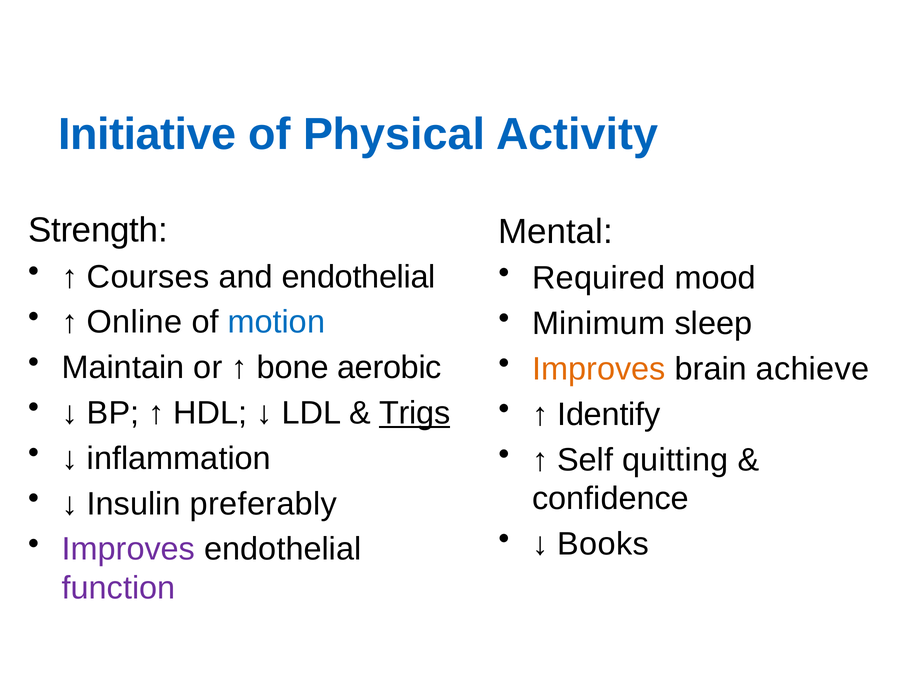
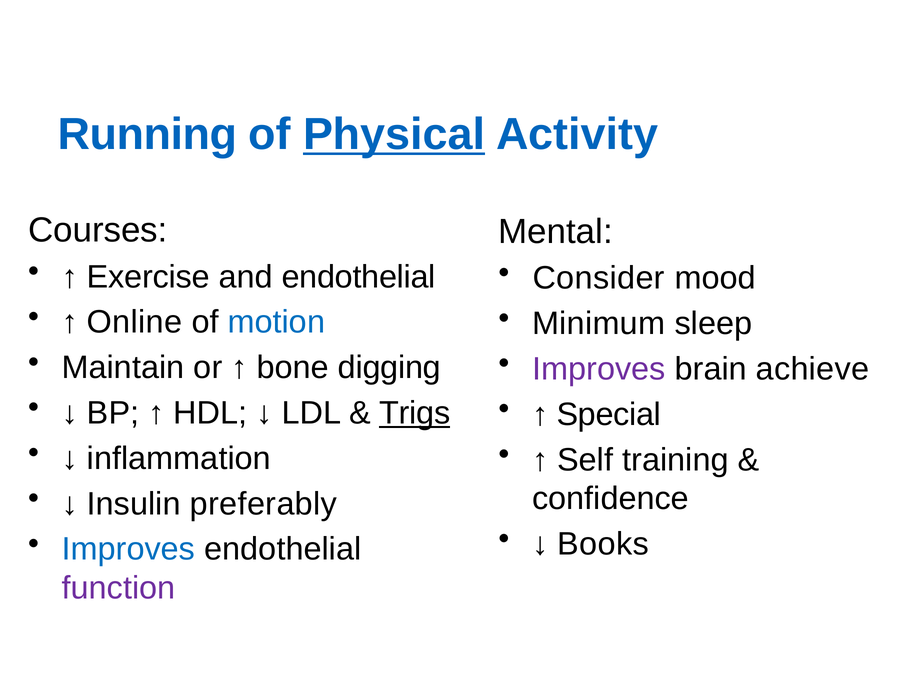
Initiative: Initiative -> Running
Physical underline: none -> present
Strength: Strength -> Courses
Courses: Courses -> Exercise
Required: Required -> Consider
aerobic: aerobic -> digging
Improves at (599, 369) colour: orange -> purple
Identify: Identify -> Special
quitting: quitting -> training
Improves at (128, 549) colour: purple -> blue
